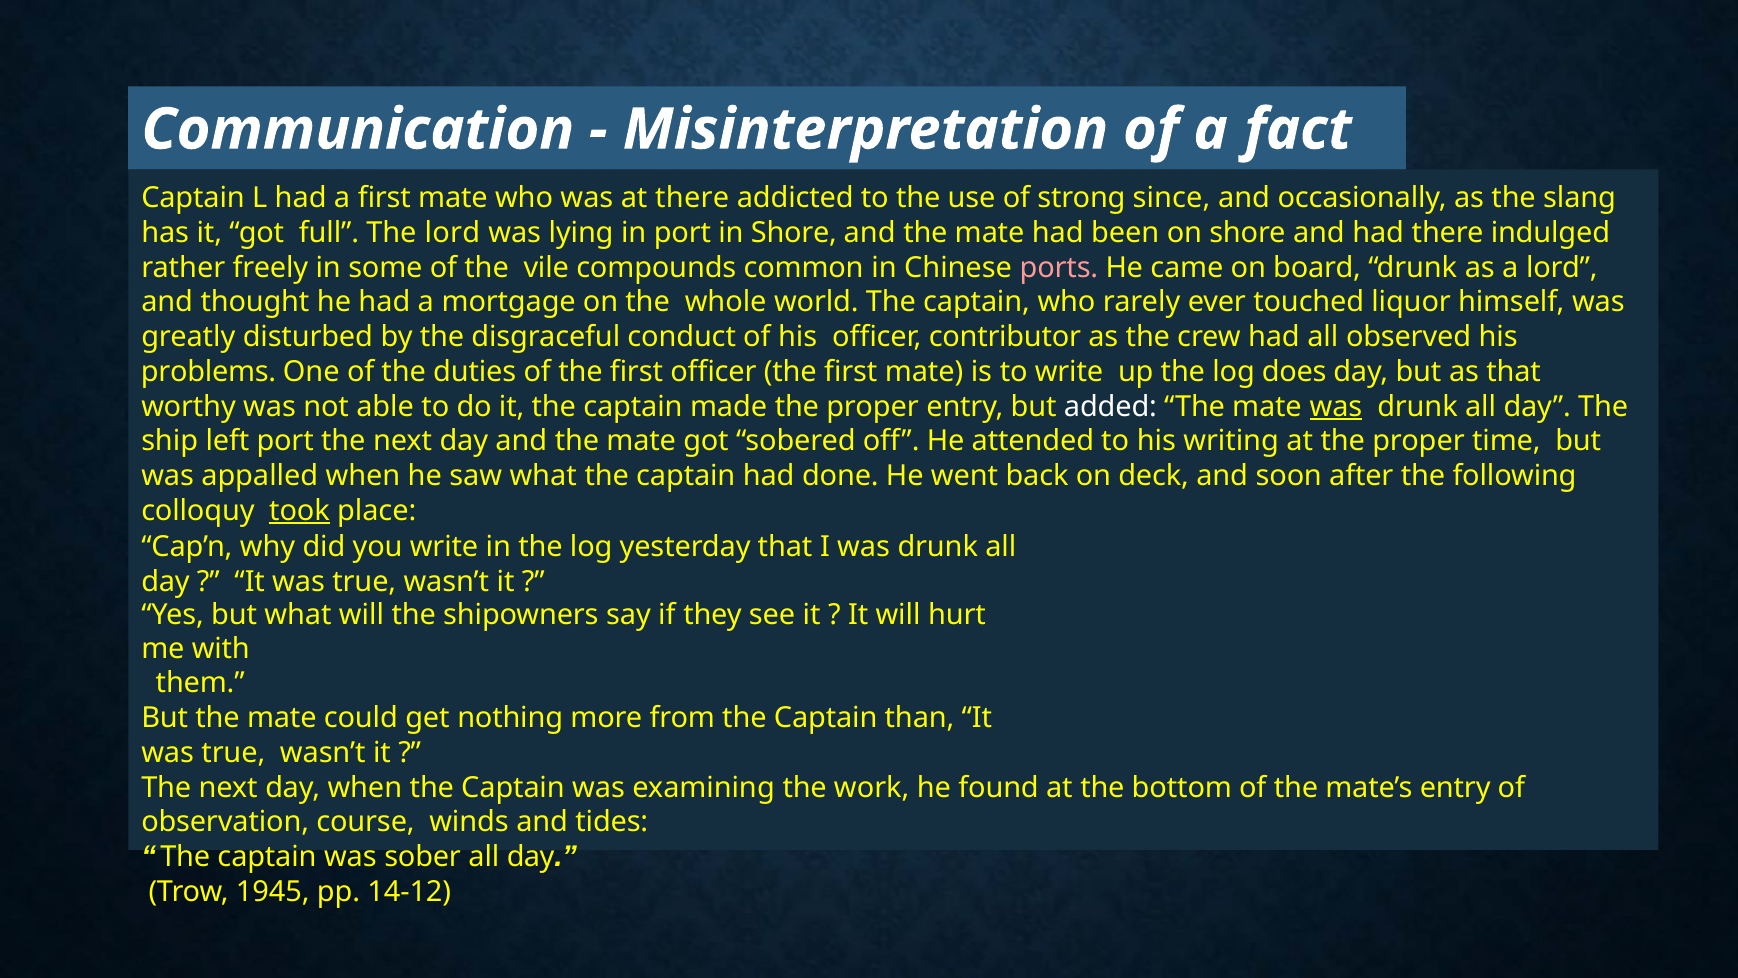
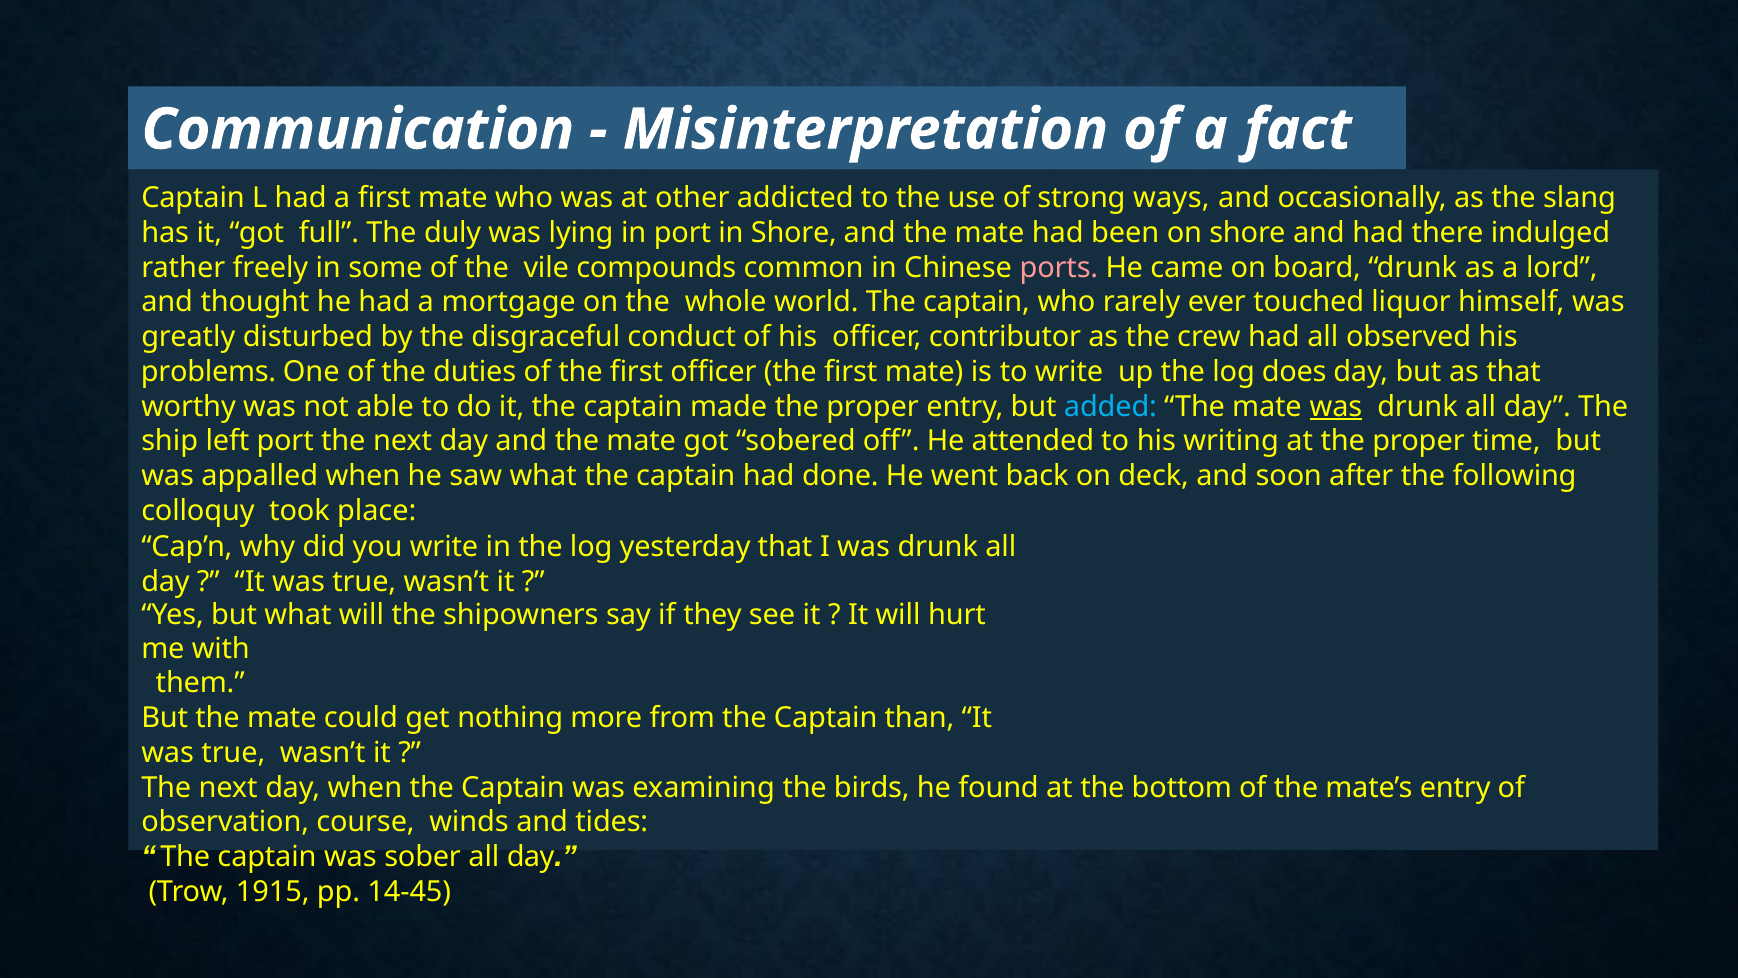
at there: there -> other
since: since -> ways
The lord: lord -> duly
added colour: white -> light blue
took underline: present -> none
work: work -> birds
1945: 1945 -> 1915
14-12: 14-12 -> 14-45
